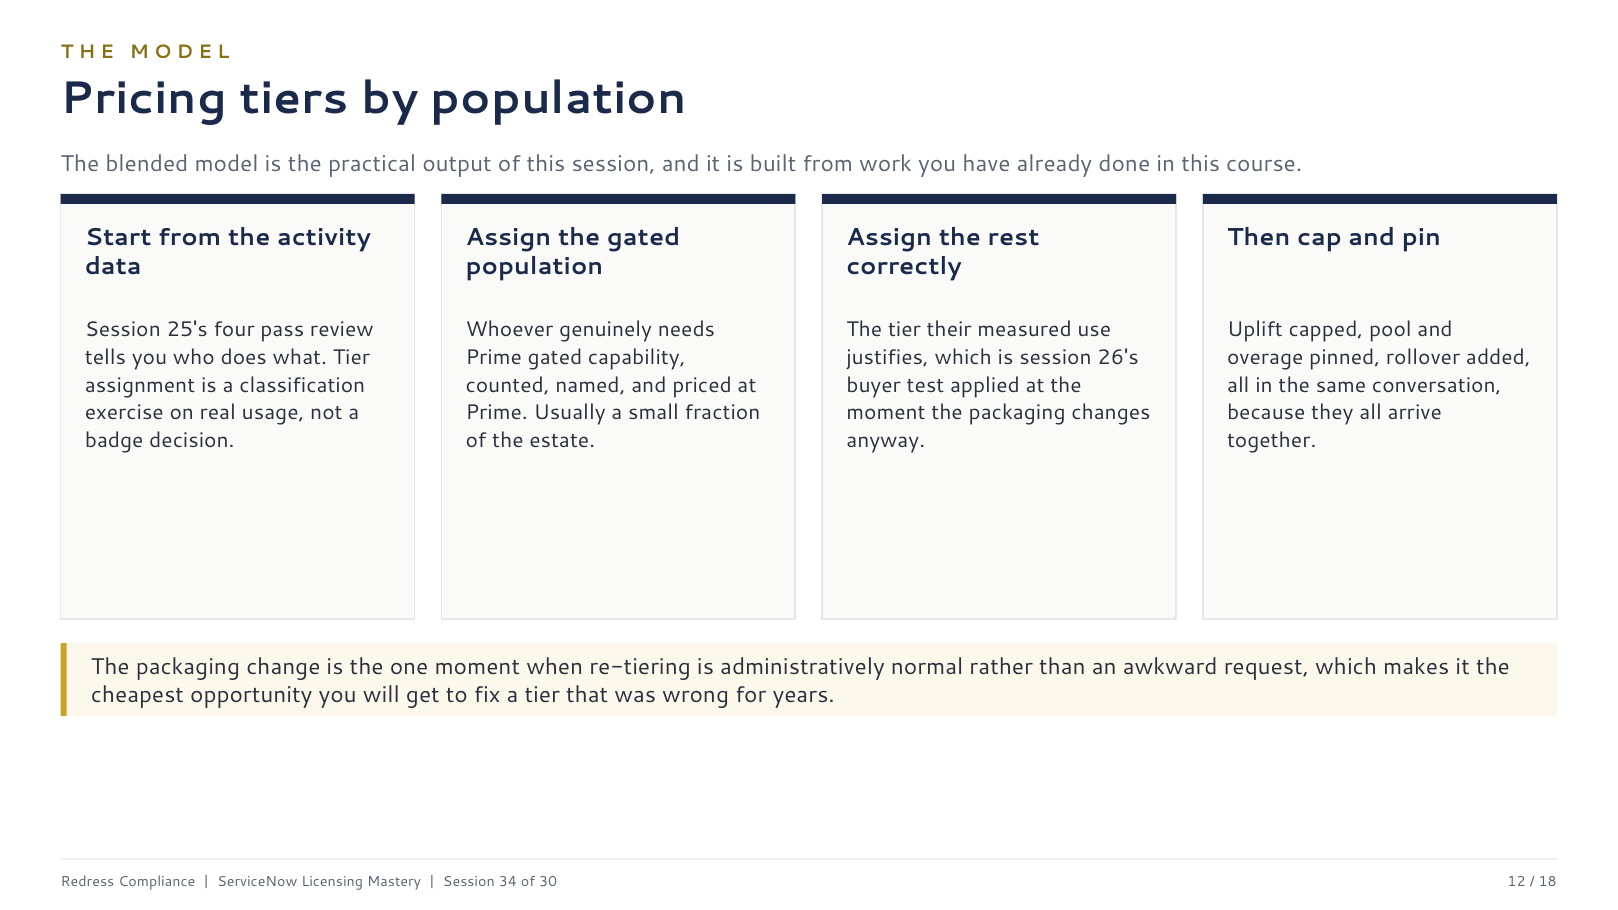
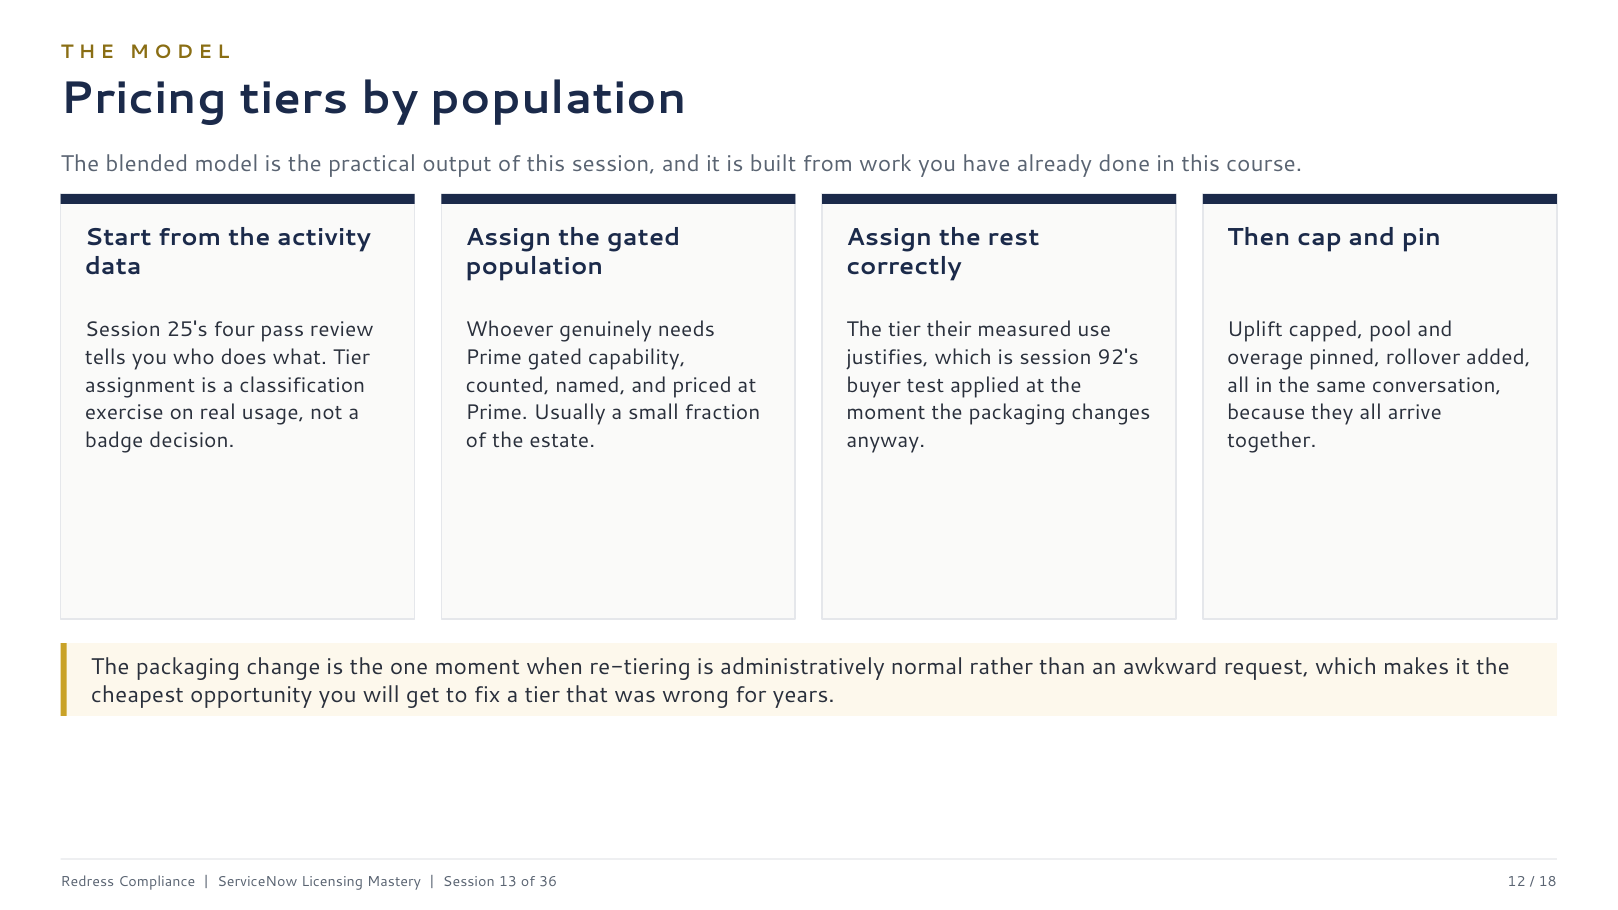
26's: 26's -> 92's
34: 34 -> 13
30: 30 -> 36
